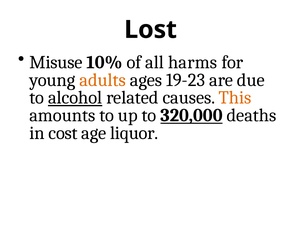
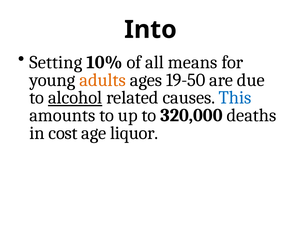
Lost: Lost -> Into
Misuse: Misuse -> Setting
harms: harms -> means
19-23: 19-23 -> 19-50
This colour: orange -> blue
320,000 underline: present -> none
